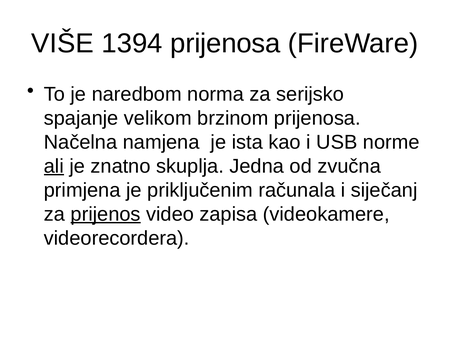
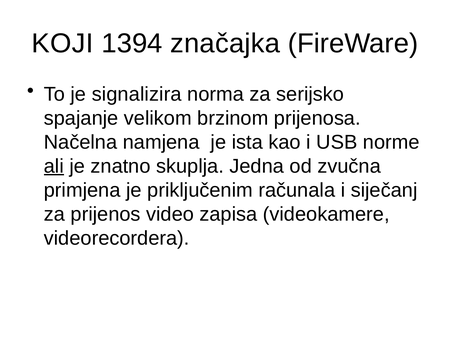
VIŠE: VIŠE -> KOJI
1394 prijenosa: prijenosa -> značajka
naredbom: naredbom -> signalizira
prijenos underline: present -> none
